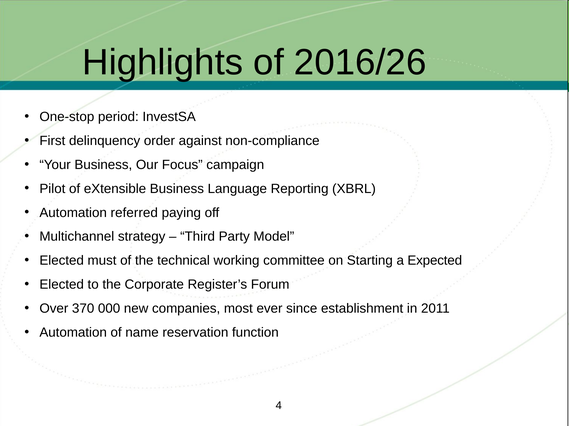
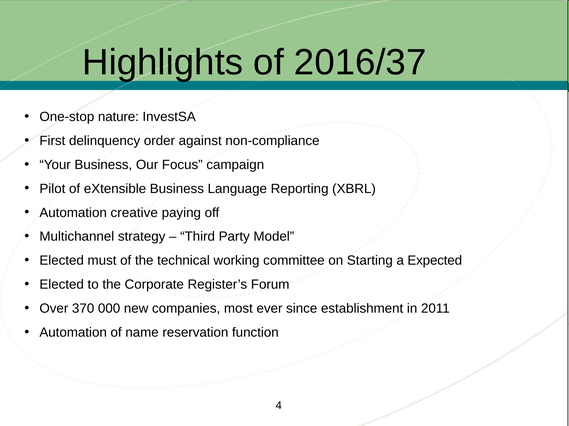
2016/26: 2016/26 -> 2016/37
period: period -> nature
referred: referred -> creative
